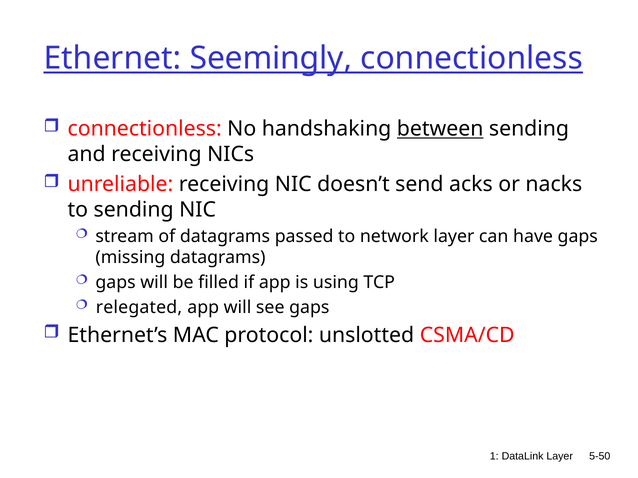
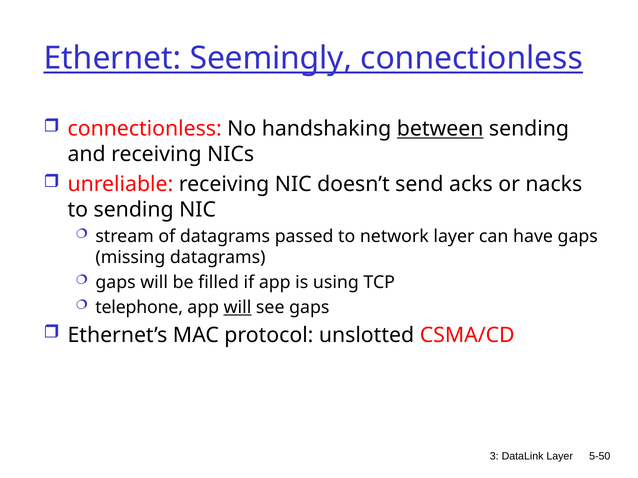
relegated: relegated -> telephone
will at (238, 307) underline: none -> present
1: 1 -> 3
